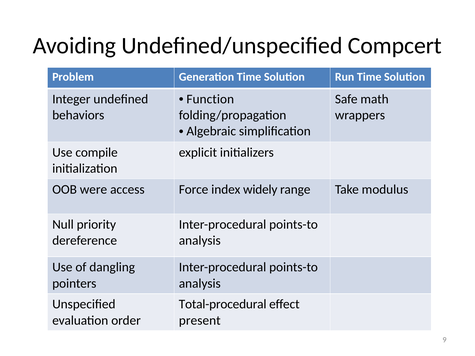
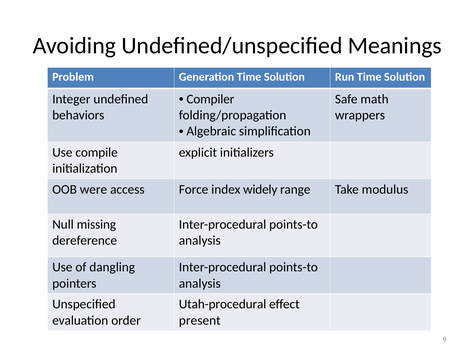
Compcert: Compcert -> Meanings
Function: Function -> Compiler
priority: priority -> missing
Total-procedural: Total-procedural -> Utah-procedural
